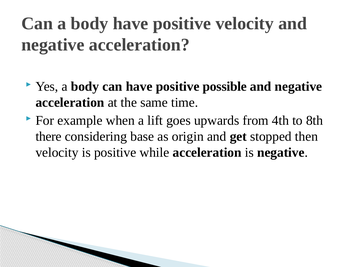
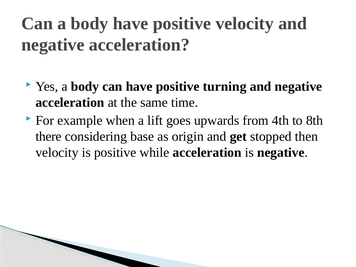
possible: possible -> turning
